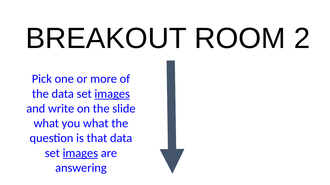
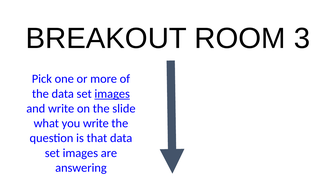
2: 2 -> 3
you what: what -> write
images at (80, 154) underline: present -> none
